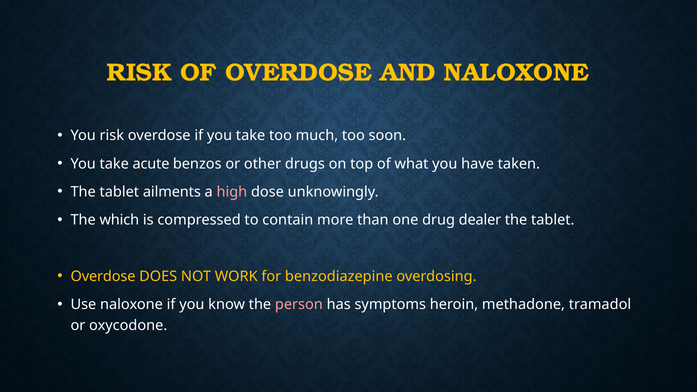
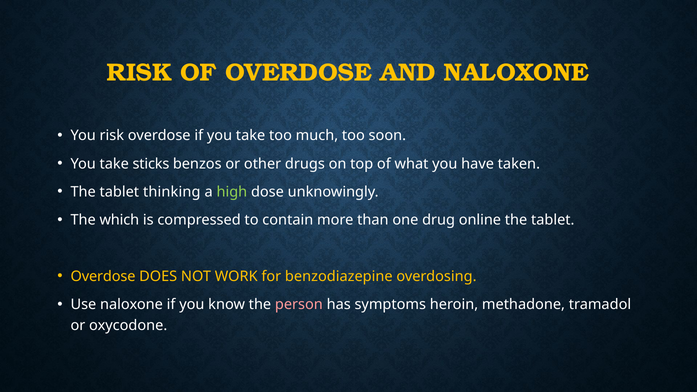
acute: acute -> sticks
ailments: ailments -> thinking
high colour: pink -> light green
dealer: dealer -> online
